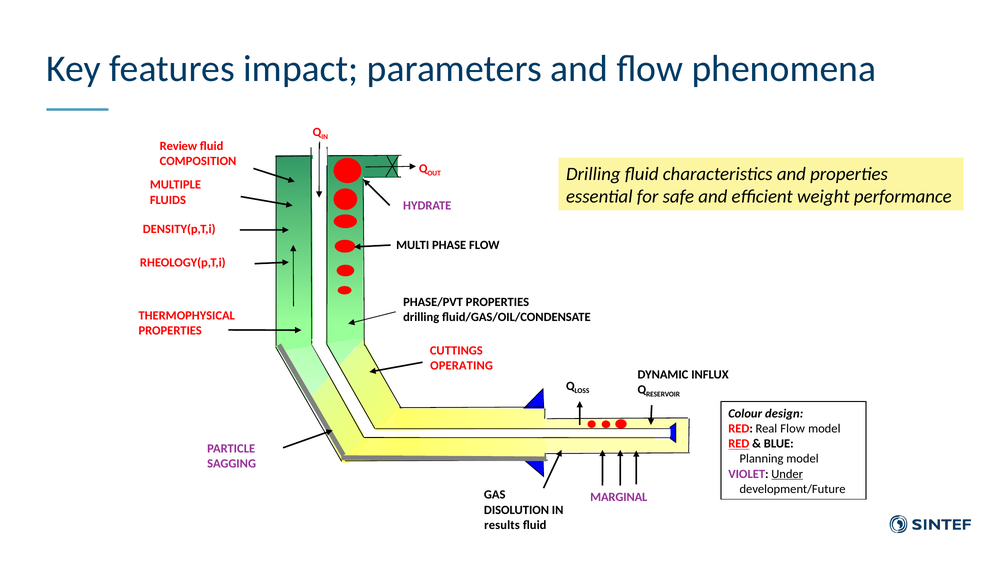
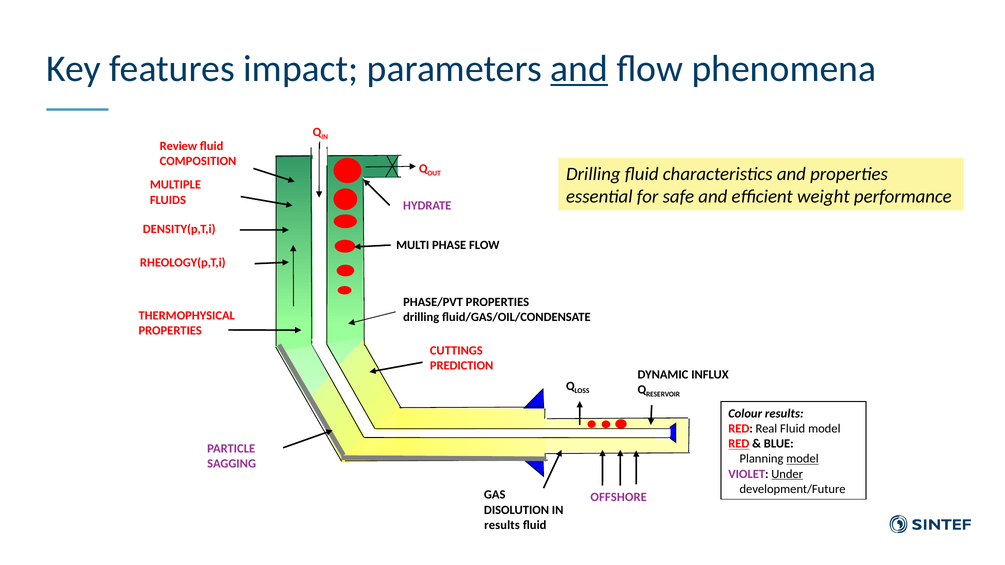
and at (579, 69) underline: none -> present
OPERATING: OPERATING -> PREDICTION
Colour design: design -> results
Real Flow: Flow -> Fluid
model at (802, 459) underline: none -> present
MARGINAL: MARGINAL -> OFFSHORE
